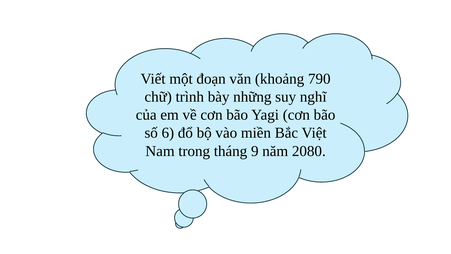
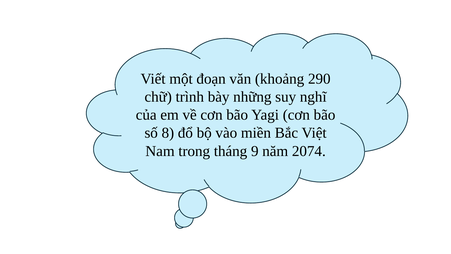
790: 790 -> 290
6: 6 -> 8
2080: 2080 -> 2074
